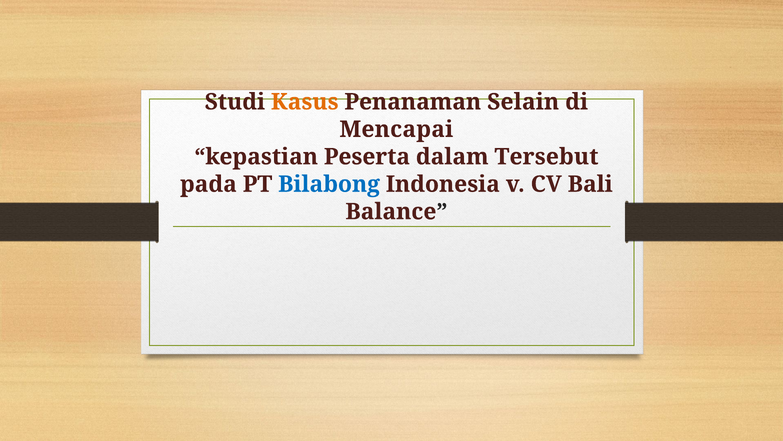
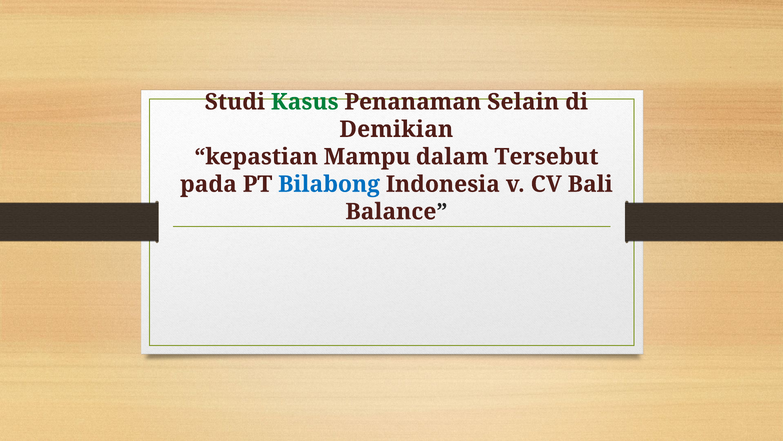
Kasus colour: orange -> green
Mencapai: Mencapai -> Demikian
Peserta: Peserta -> Mampu
